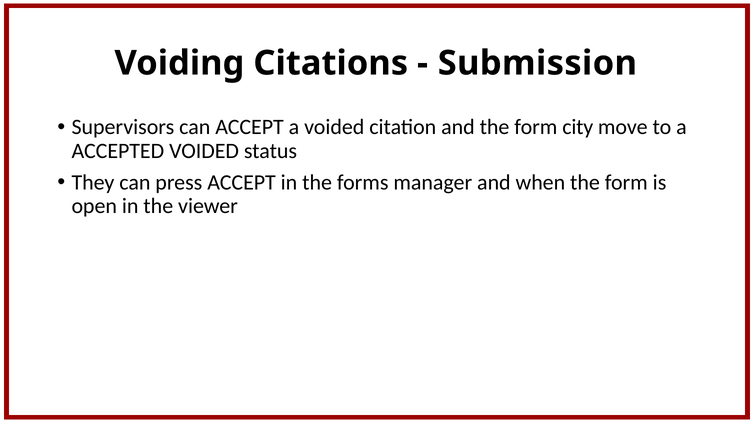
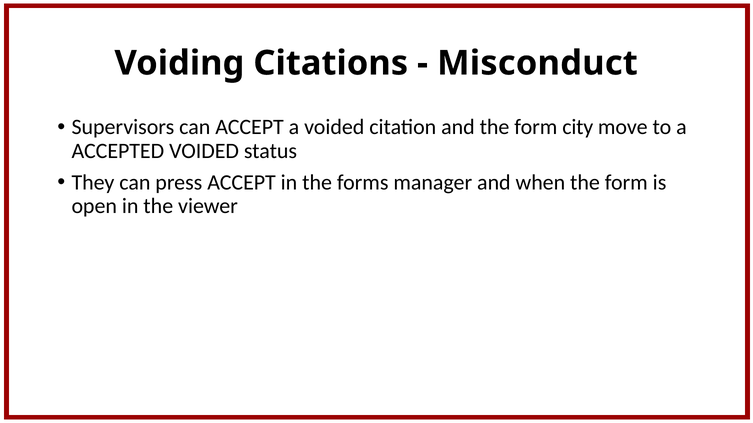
Submission: Submission -> Misconduct
